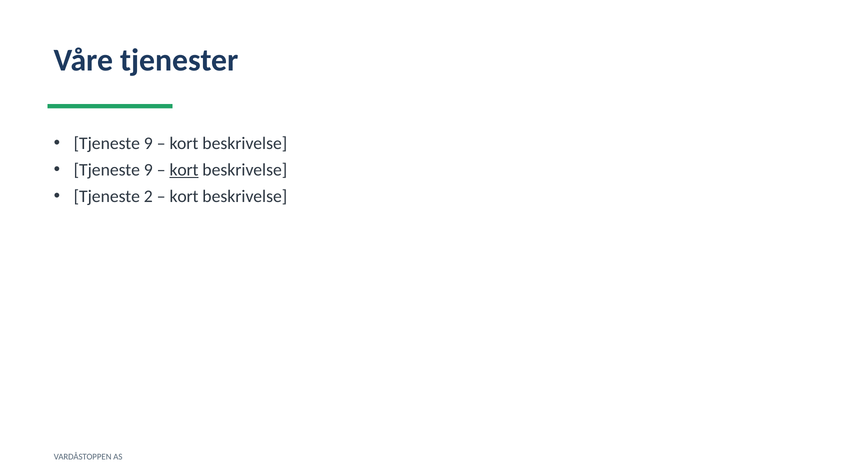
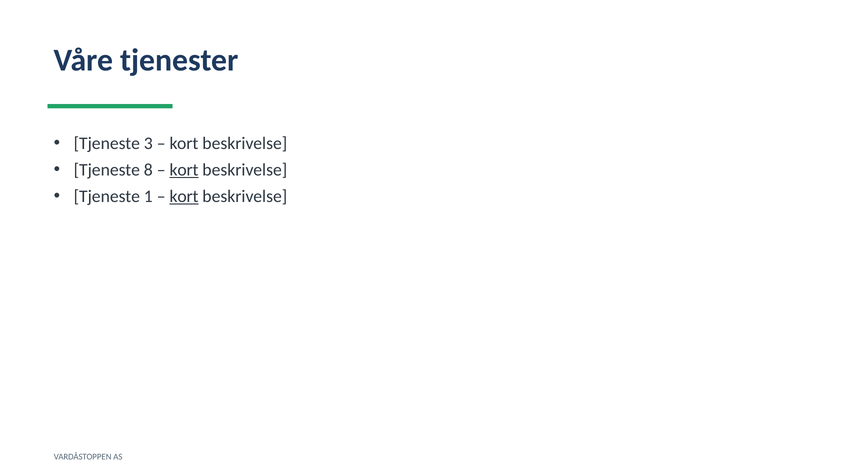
9 at (148, 143): 9 -> 3
9 at (148, 170): 9 -> 8
2: 2 -> 1
kort at (184, 196) underline: none -> present
